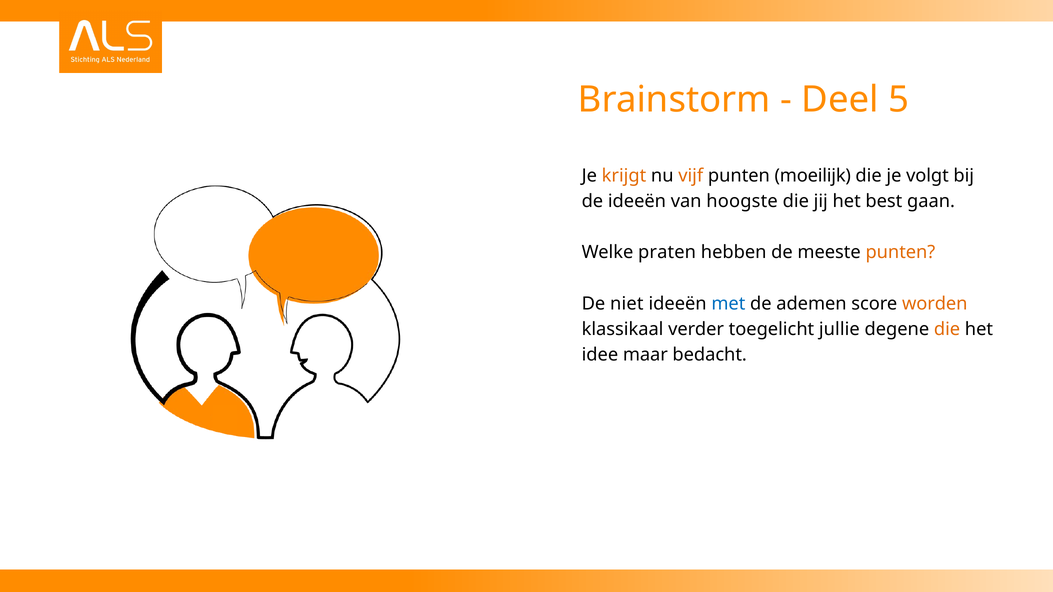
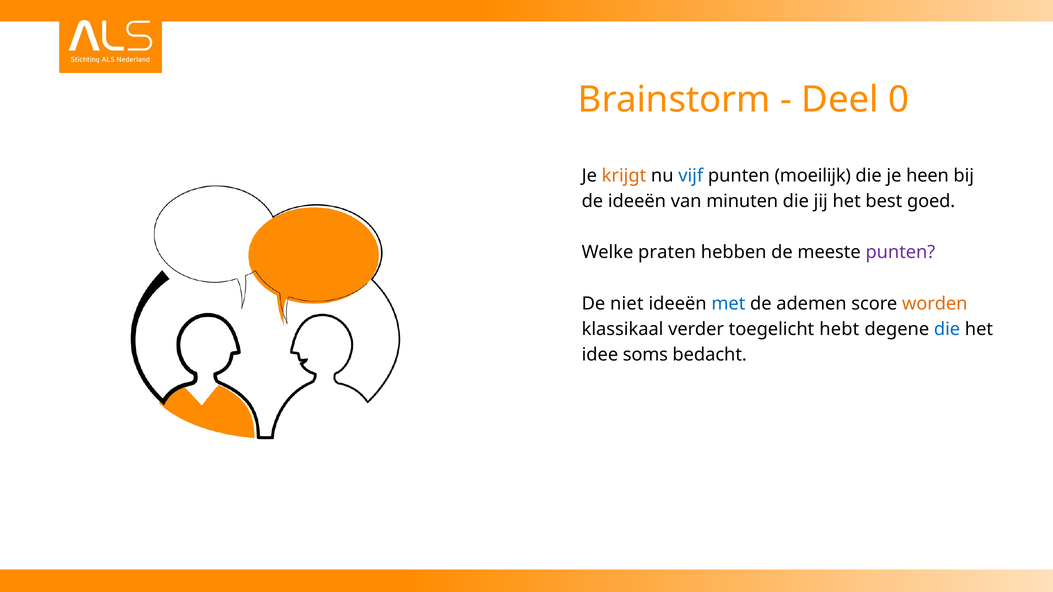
5: 5 -> 0
vijf colour: orange -> blue
volgt: volgt -> heen
hoogste: hoogste -> minuten
gaan: gaan -> goed
punten at (900, 253) colour: orange -> purple
jullie: jullie -> hebt
die at (947, 329) colour: orange -> blue
maar: maar -> soms
